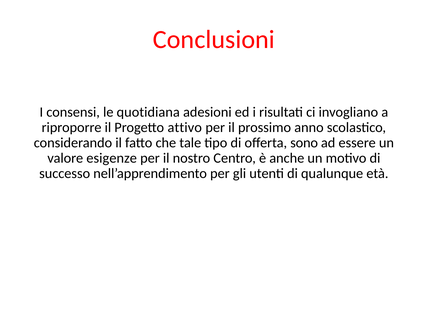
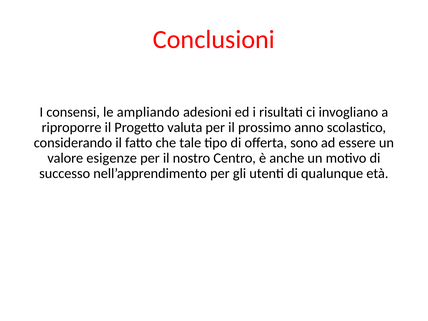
quotidiana: quotidiana -> ampliando
attivo: attivo -> valuta
